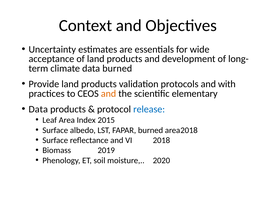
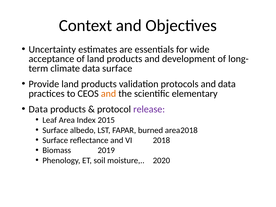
data burned: burned -> surface
and with: with -> data
release colour: blue -> purple
